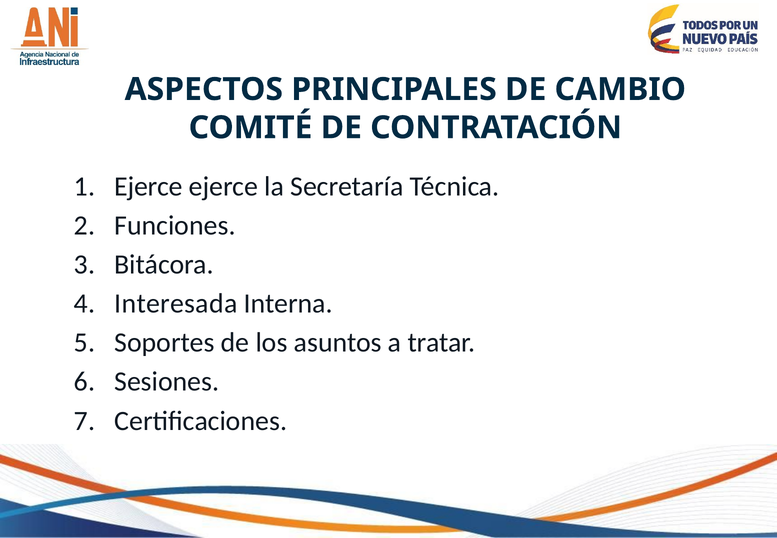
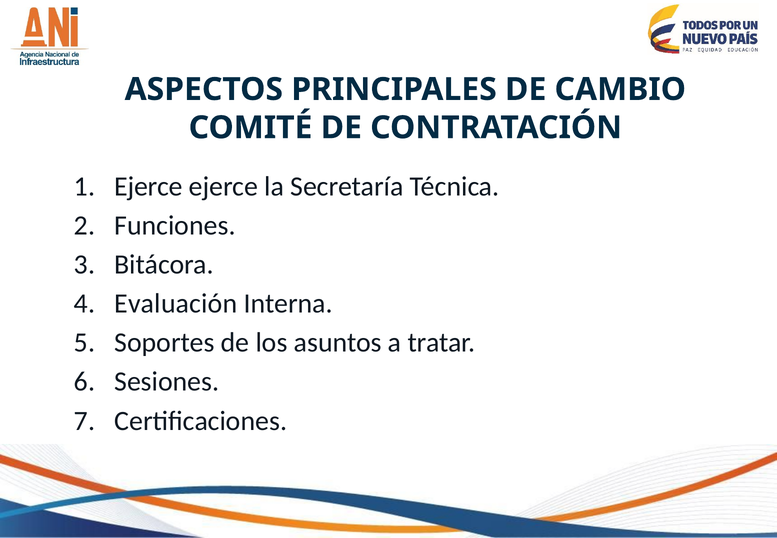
Interesada: Interesada -> Evaluación
